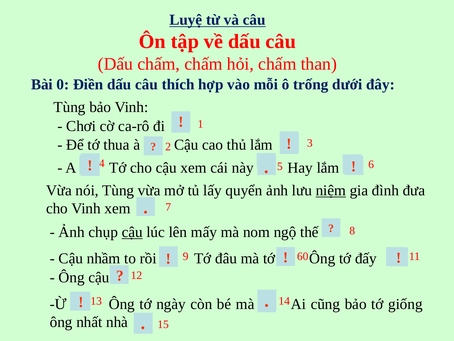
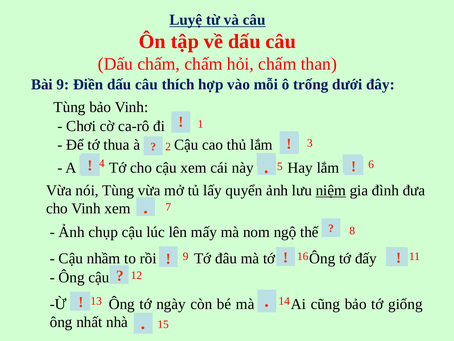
Bài 0: 0 -> 9
cậu at (132, 232) underline: present -> none
60: 60 -> 16
